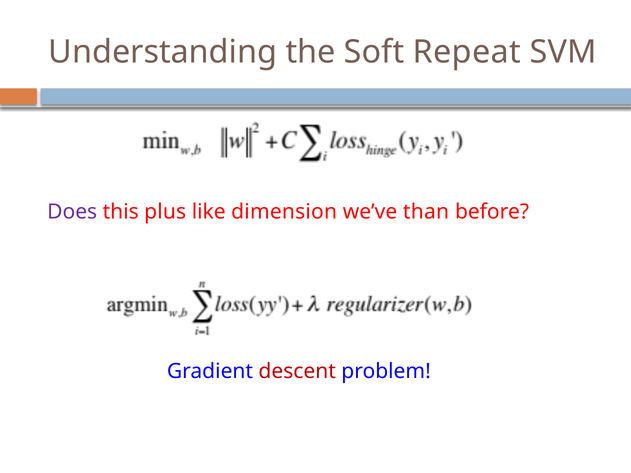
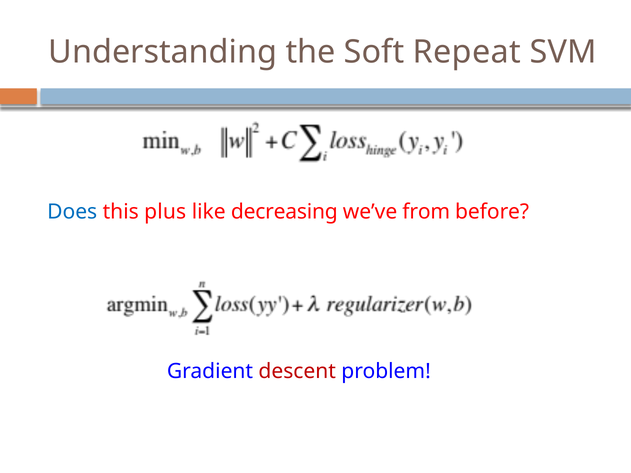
Does colour: purple -> blue
dimension: dimension -> decreasing
than: than -> from
